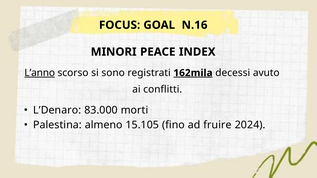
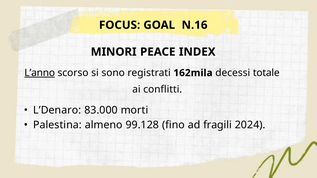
162mila underline: present -> none
avuto: avuto -> totale
15.105: 15.105 -> 99.128
fruire: fruire -> fragili
